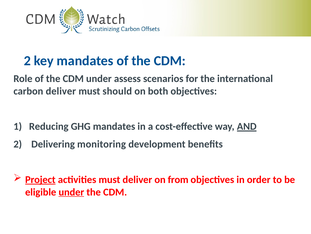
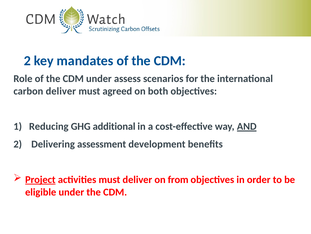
should: should -> agreed
GHG mandates: mandates -> additional
monitoring: monitoring -> assessment
under at (71, 191) underline: present -> none
